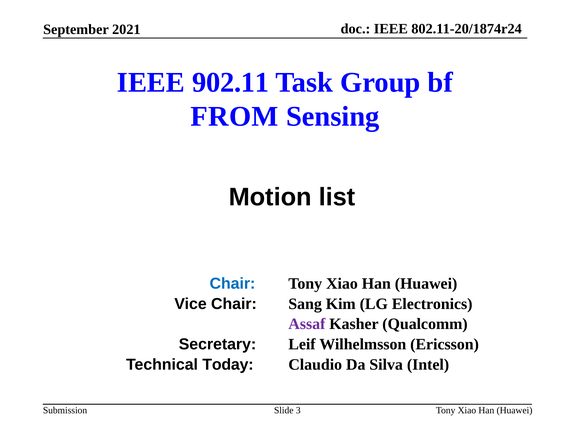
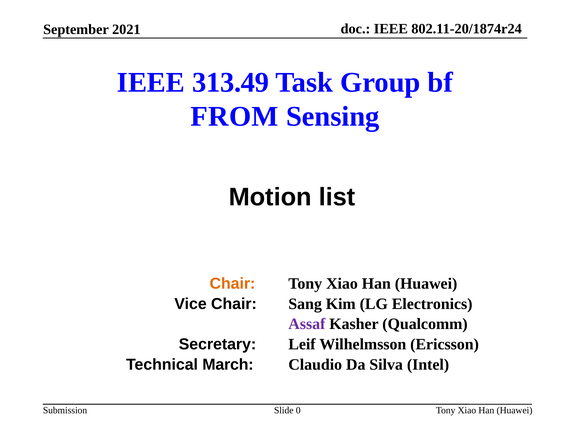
902.11: 902.11 -> 313.49
Chair at (233, 283) colour: blue -> orange
Today: Today -> March
3: 3 -> 0
